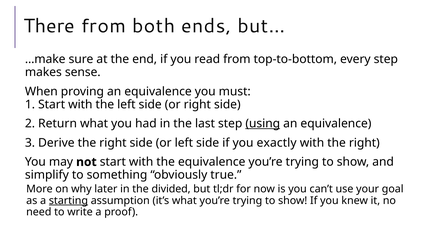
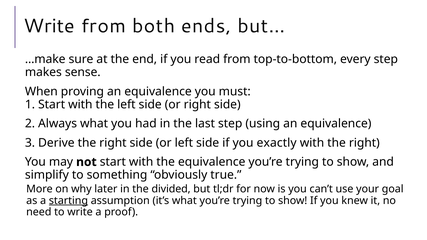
There at (49, 26): There -> Write
Return: Return -> Always
using underline: present -> none
